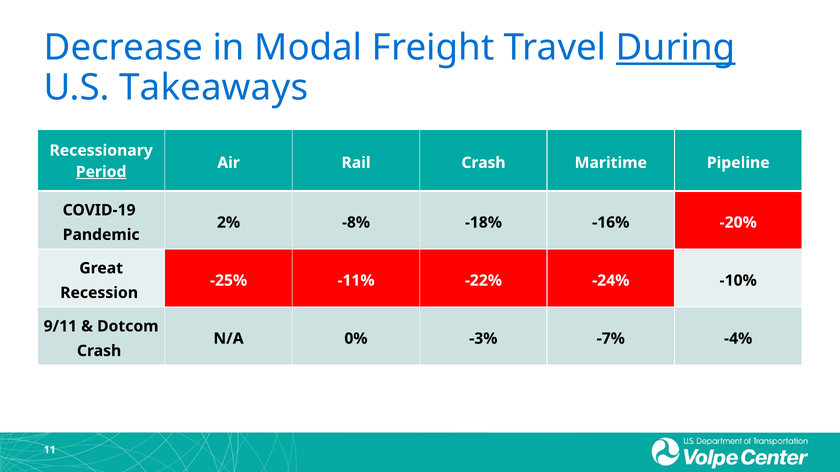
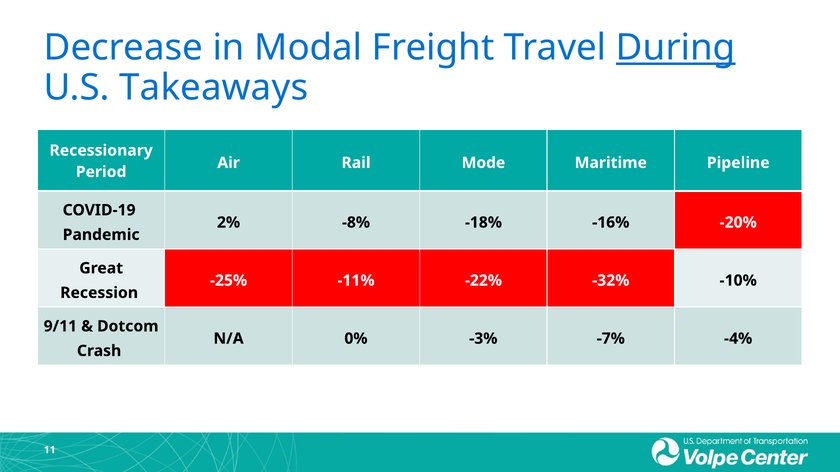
Rail Crash: Crash -> Mode
Period underline: present -> none
-24%: -24% -> -32%
